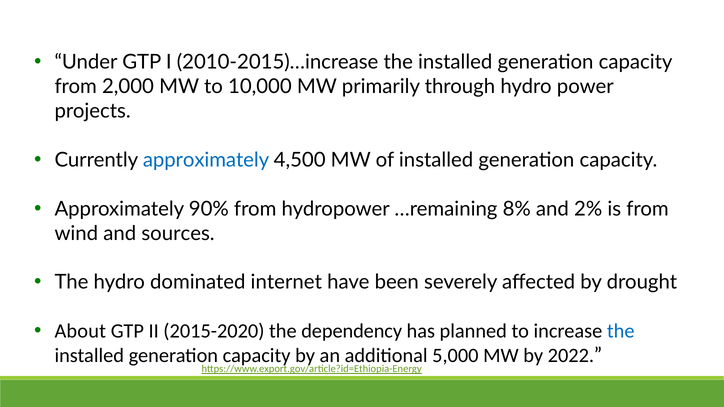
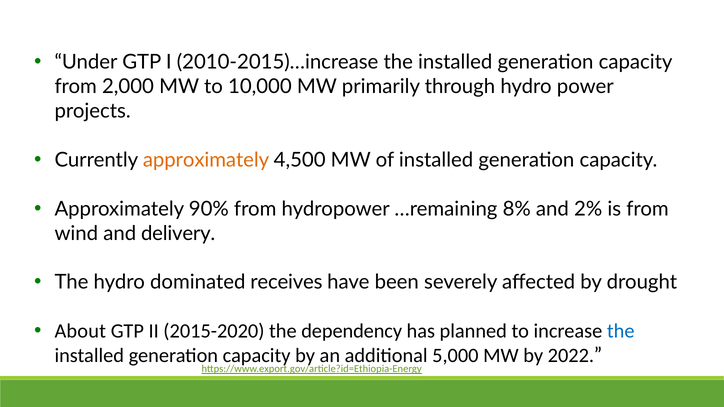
approximately at (206, 160) colour: blue -> orange
sources: sources -> delivery
internet: internet -> receives
